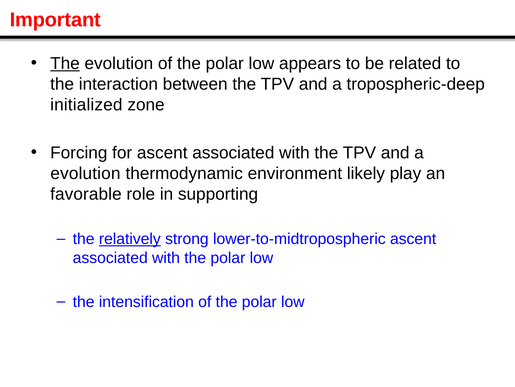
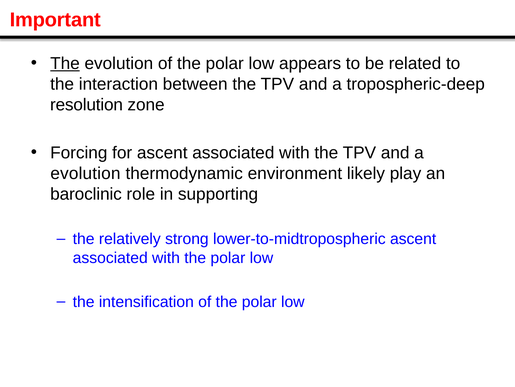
initialized: initialized -> resolution
favorable: favorable -> baroclinic
relatively underline: present -> none
